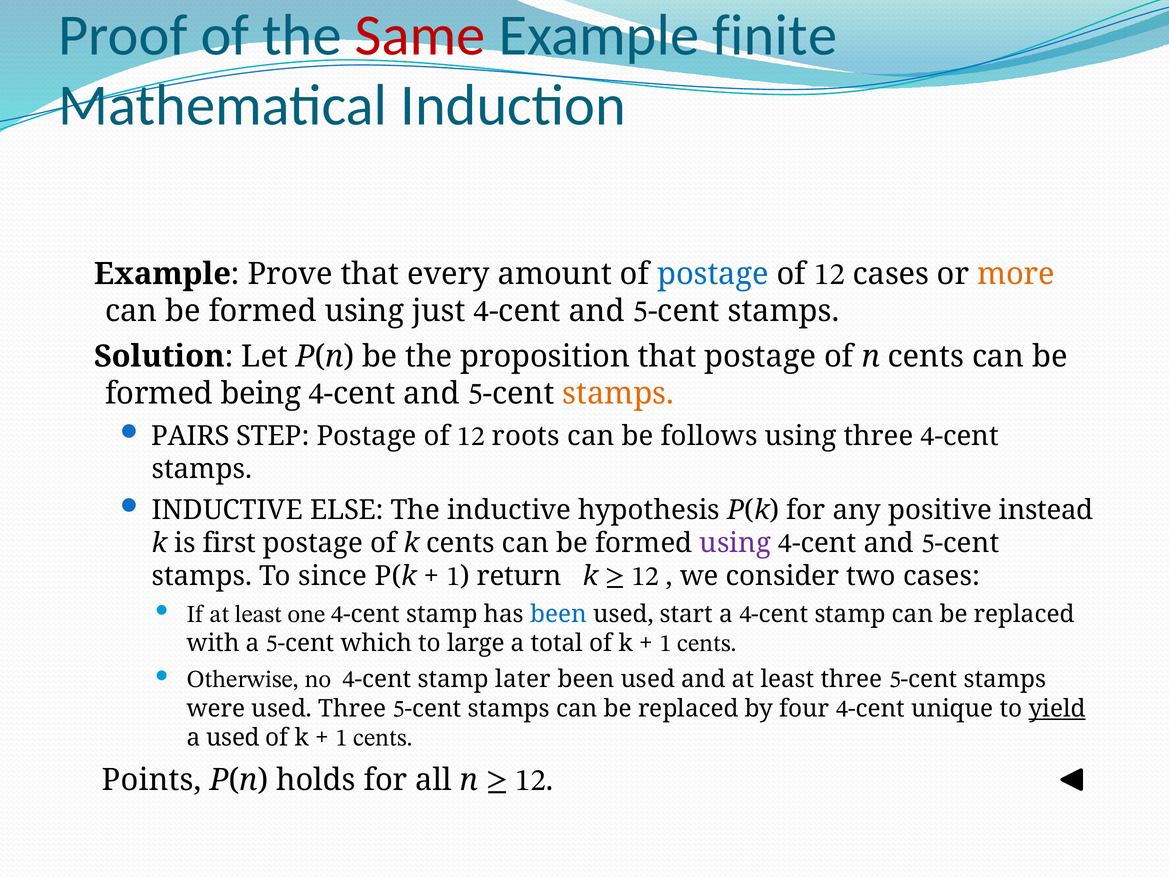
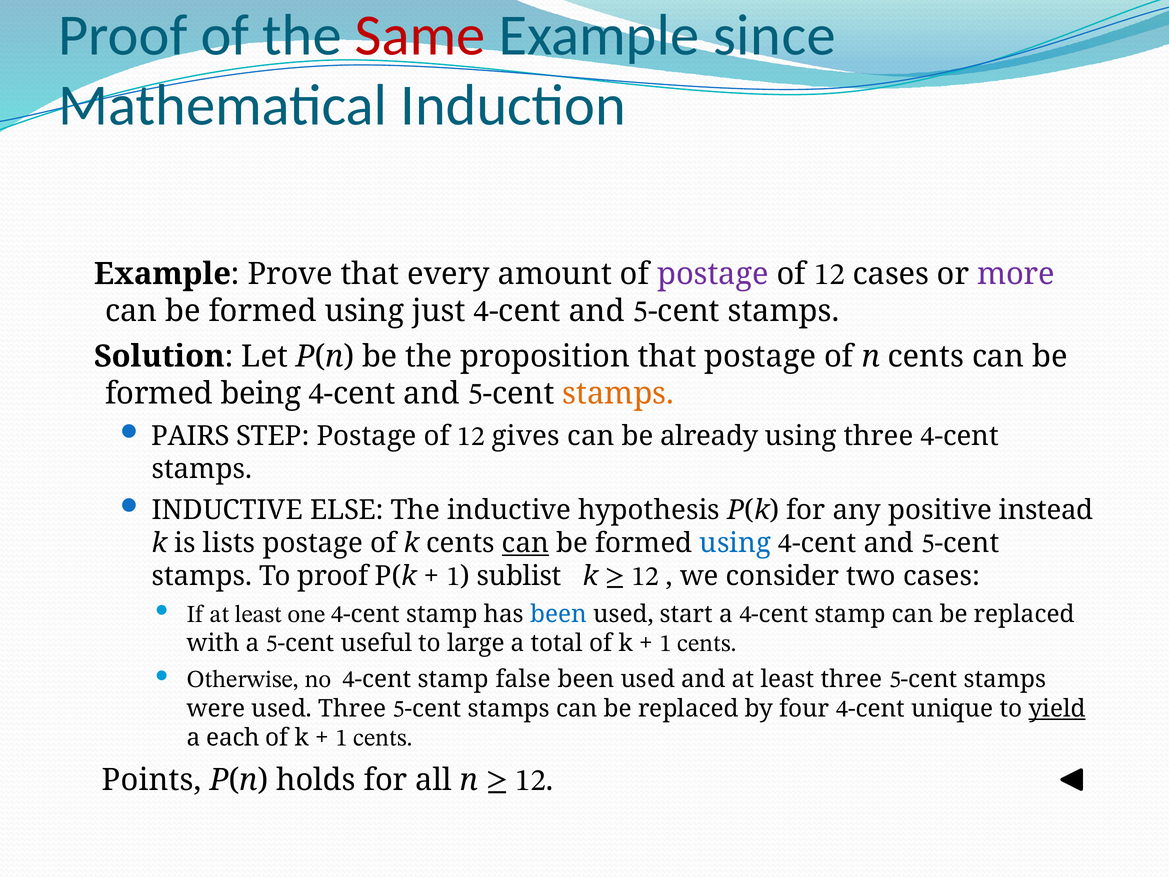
finite: finite -> since
postage at (713, 274) colour: blue -> purple
more colour: orange -> purple
roots: roots -> gives
follows: follows -> already
first: first -> lists
can at (525, 543) underline: none -> present
using at (735, 543) colour: purple -> blue
To since: since -> proof
return: return -> sublist
which: which -> useful
later: later -> false
a used: used -> each
